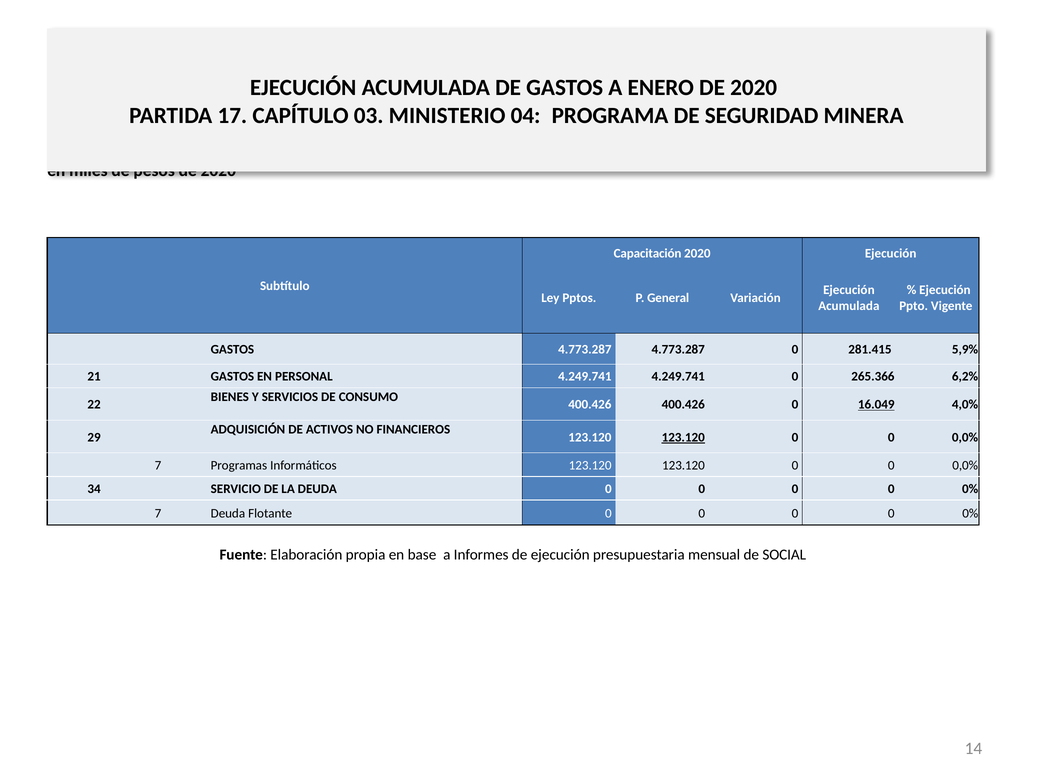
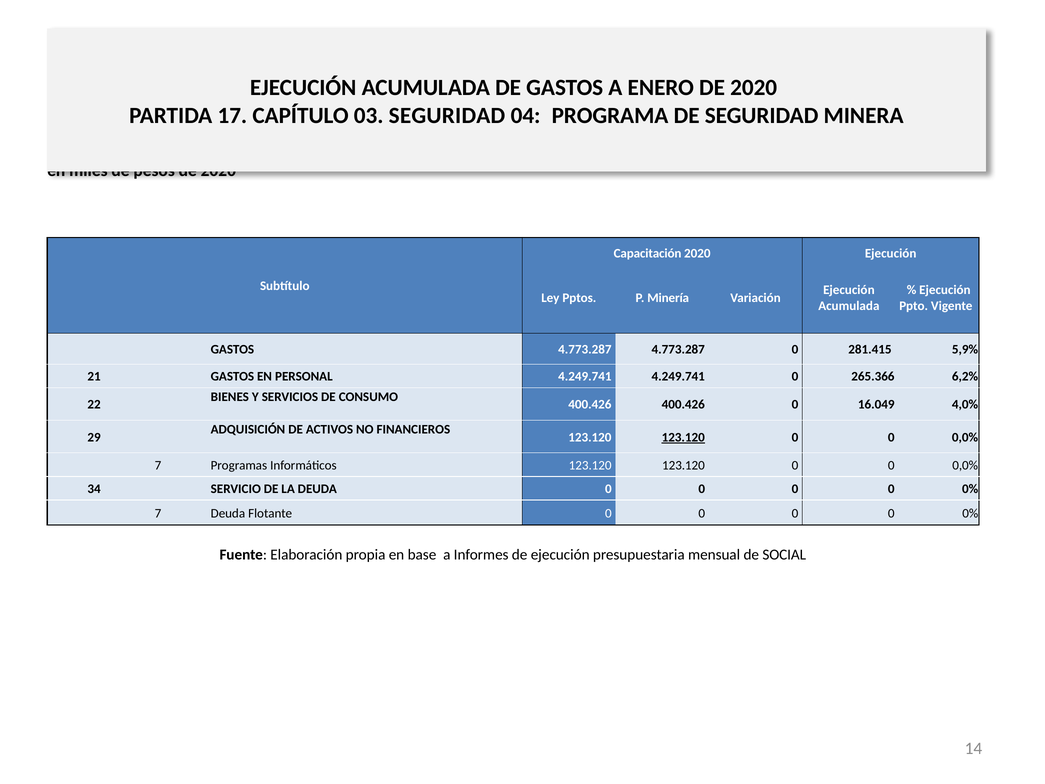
03 MINISTERIO: MINISTERIO -> SEGURIDAD
General: General -> Minería
16.049 underline: present -> none
